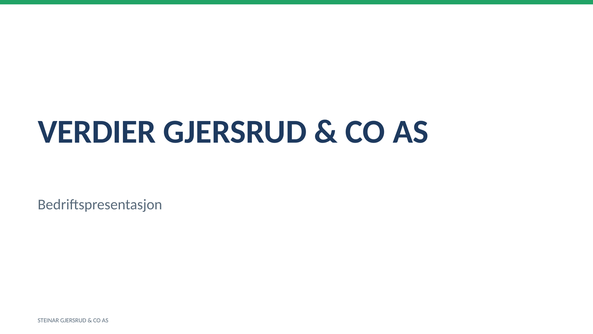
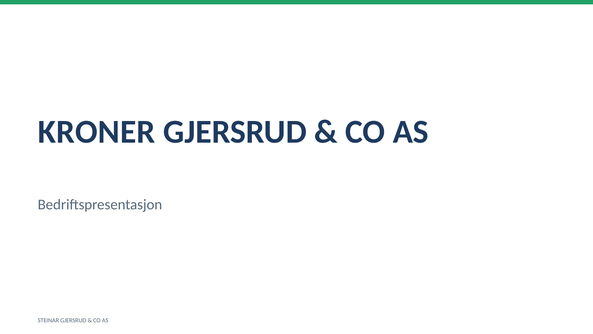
VERDIER: VERDIER -> KRONER
